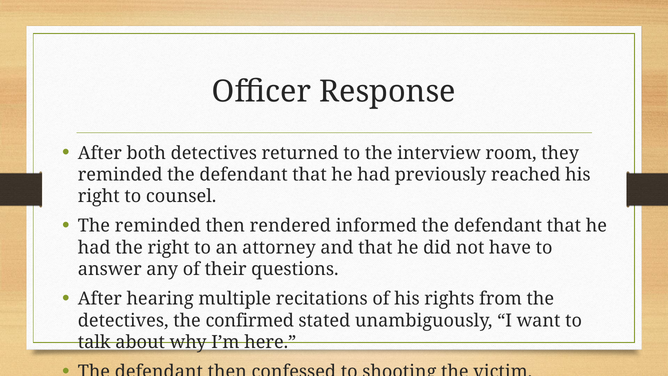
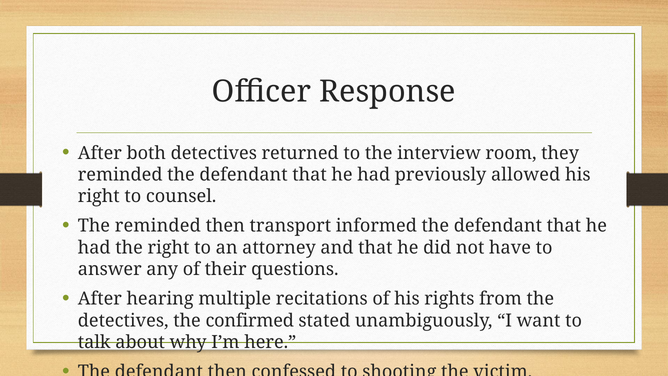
reached: reached -> allowed
rendered: rendered -> transport
